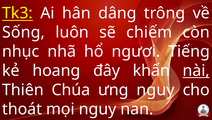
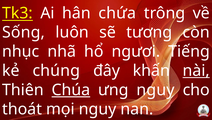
dâng: dâng -> chứa
chiếm: chiếm -> tương
hoang: hoang -> chúng
Chúa underline: none -> present
